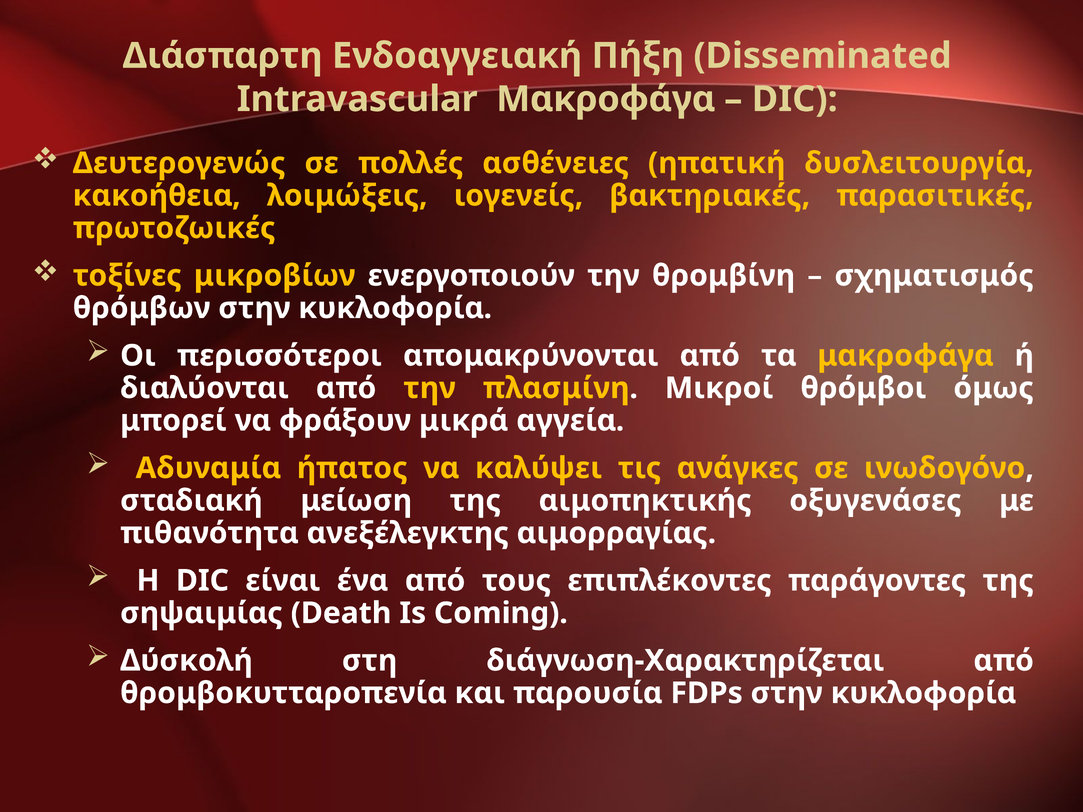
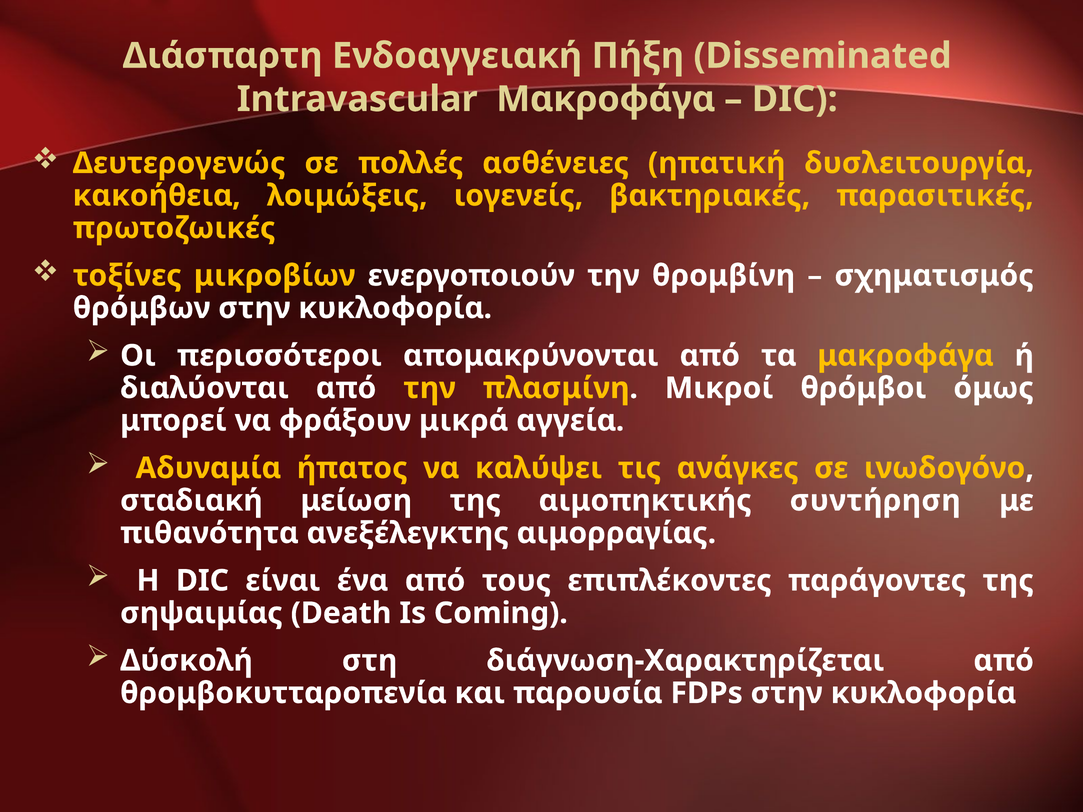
οξυγενάσες: οξυγενάσες -> συντήρηση
